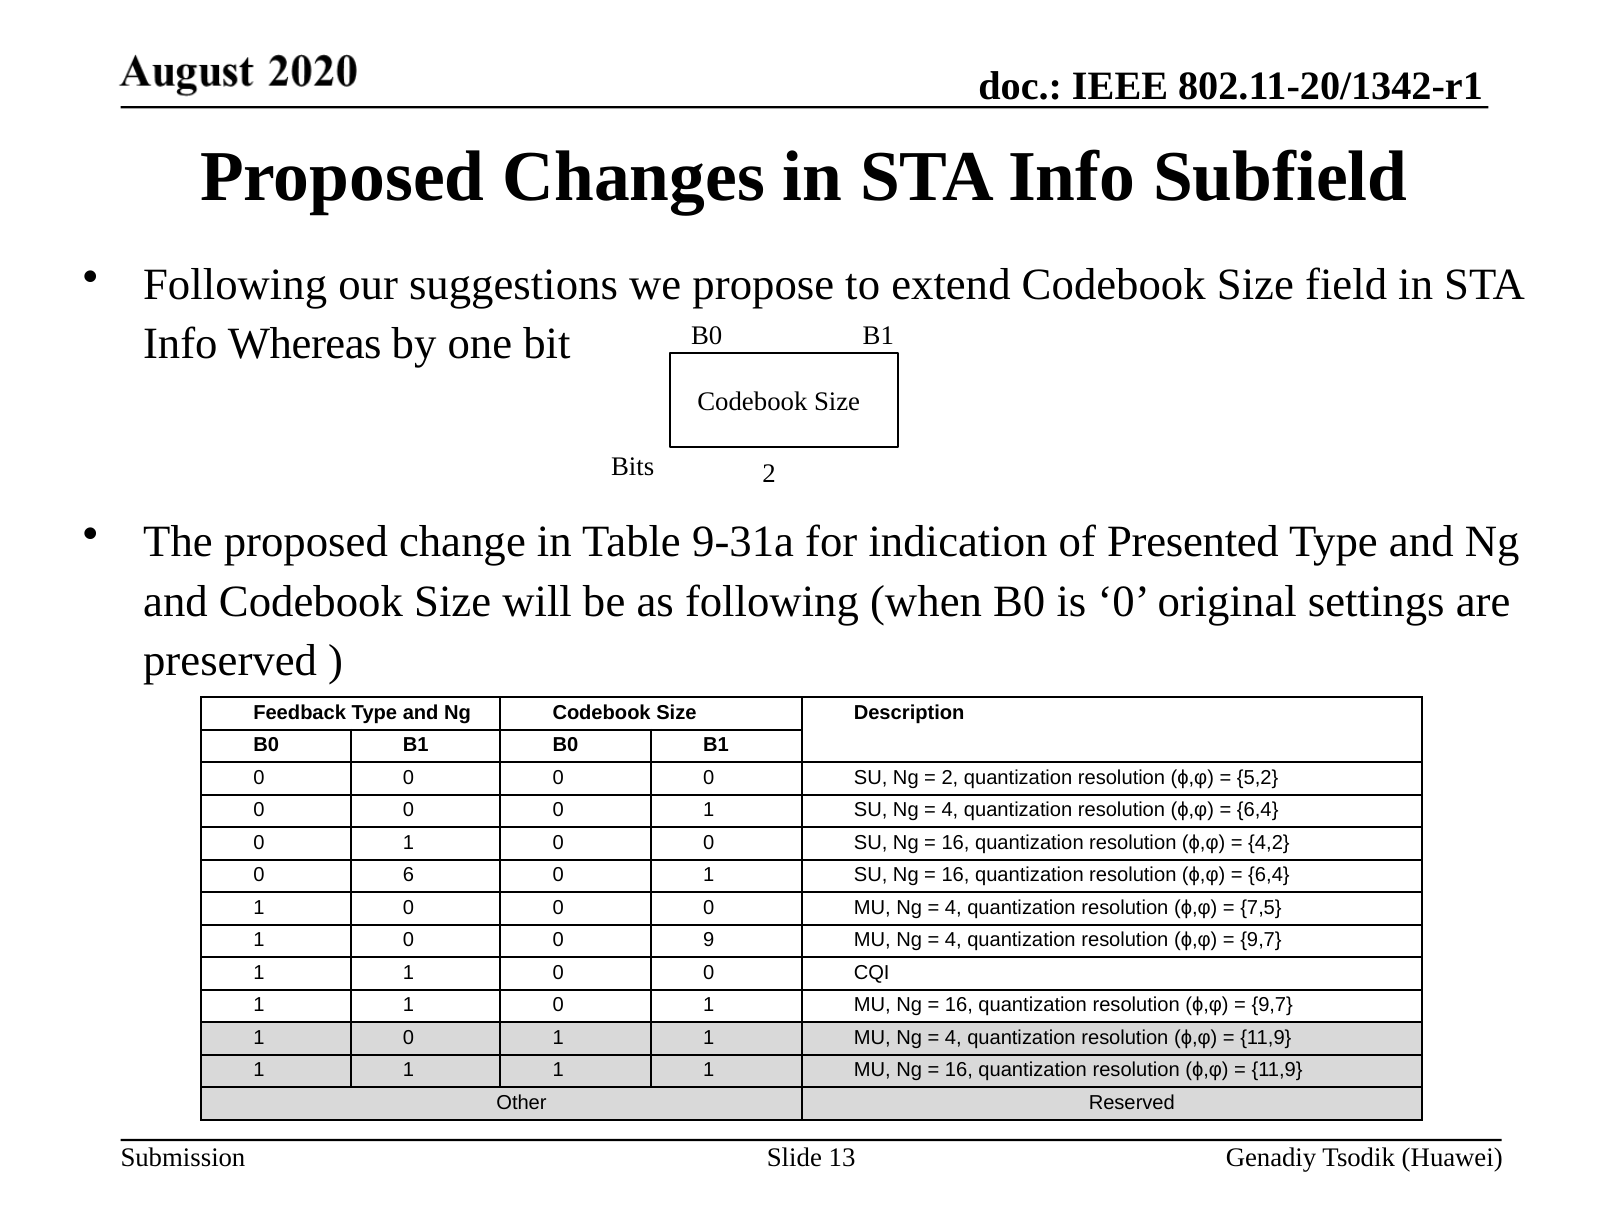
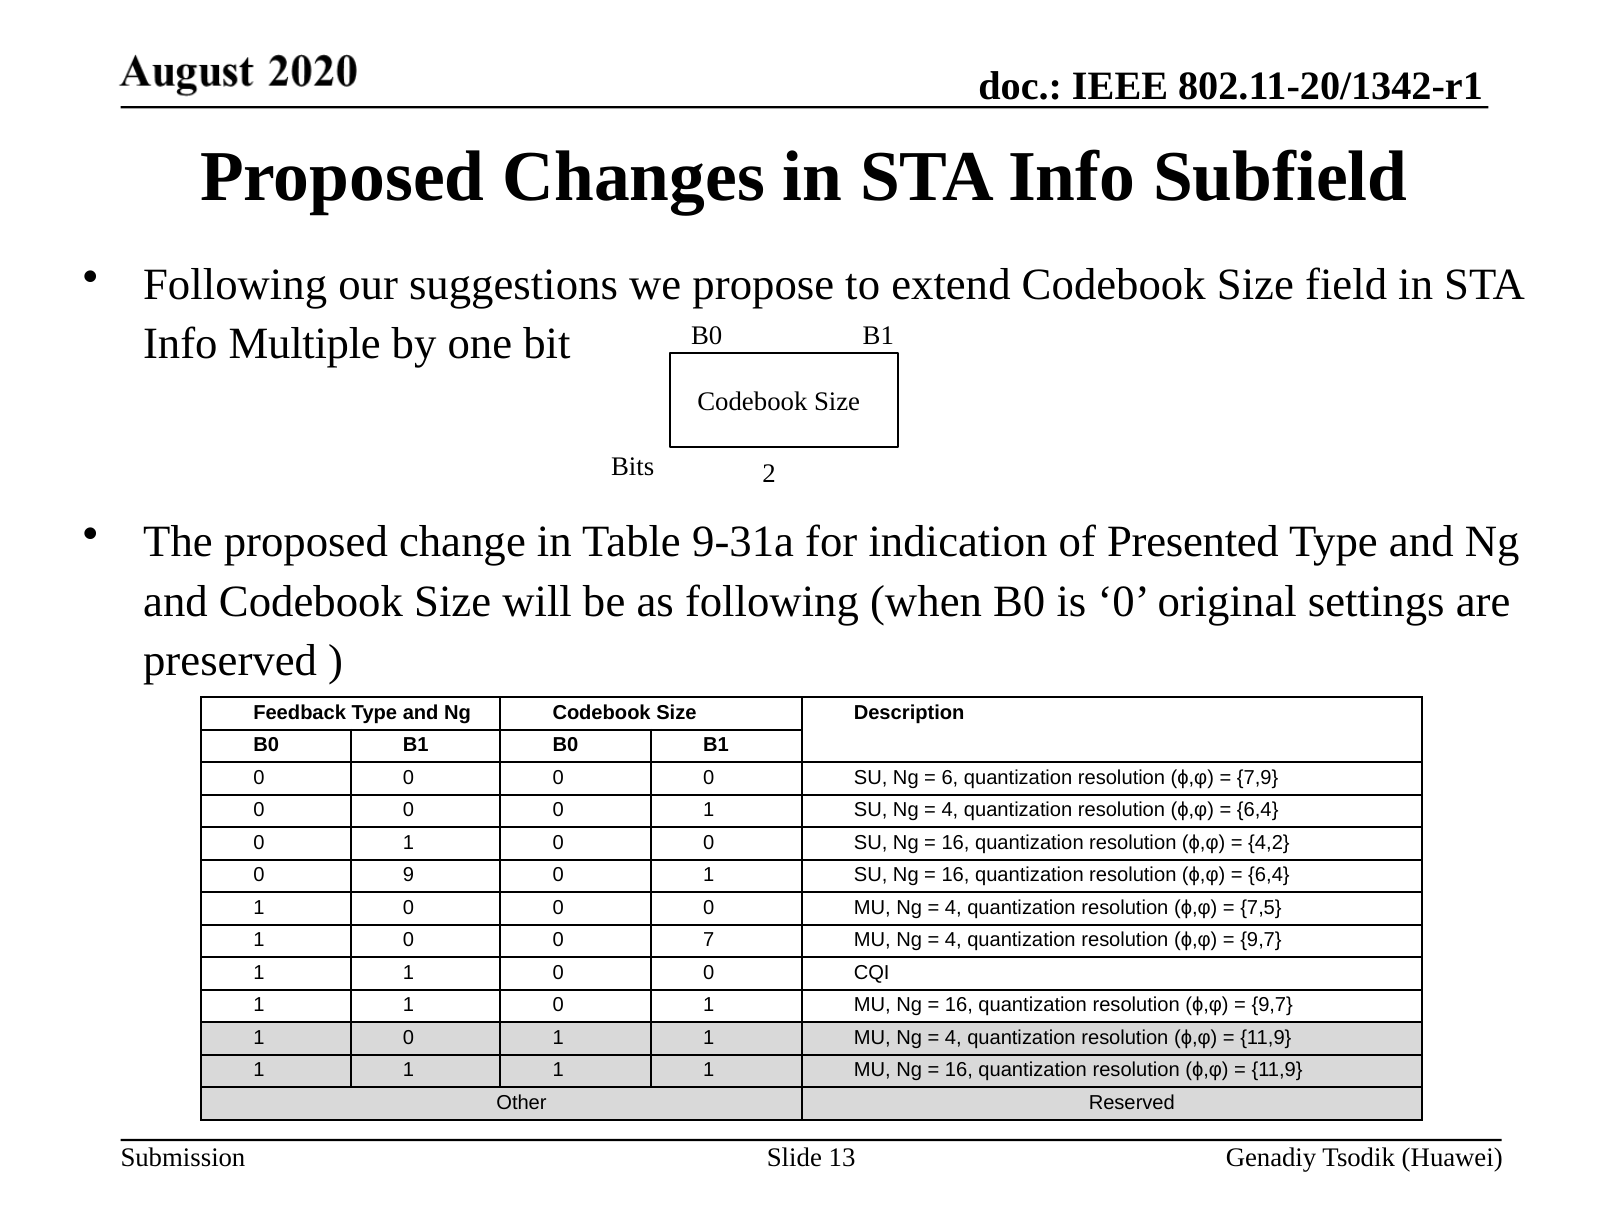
Whereas: Whereas -> Multiple
2 at (950, 777): 2 -> 6
5,2: 5,2 -> 7,9
6: 6 -> 9
9: 9 -> 7
